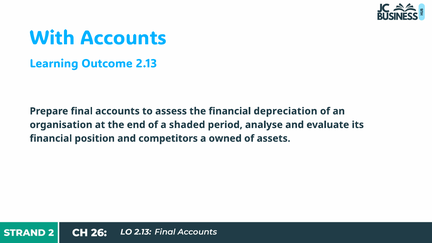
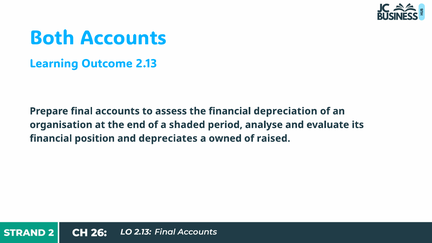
With: With -> Both
competitors: competitors -> depreciates
assets: assets -> raised
